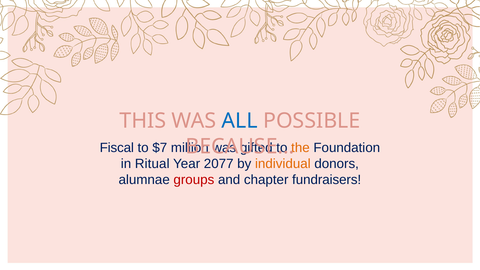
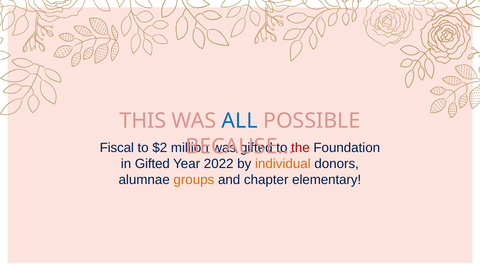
$7: $7 -> $2
the colour: orange -> red
in Ritual: Ritual -> Gifted
2077: 2077 -> 2022
groups colour: red -> orange
fundraisers: fundraisers -> elementary
